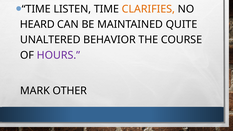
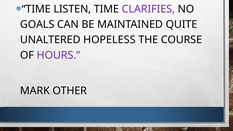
CLARIFIES colour: orange -> purple
HEARD: HEARD -> GOALS
BEHAVIOR: BEHAVIOR -> HOPELESS
